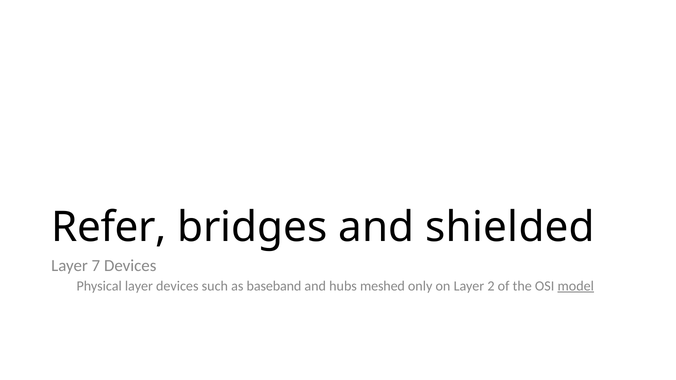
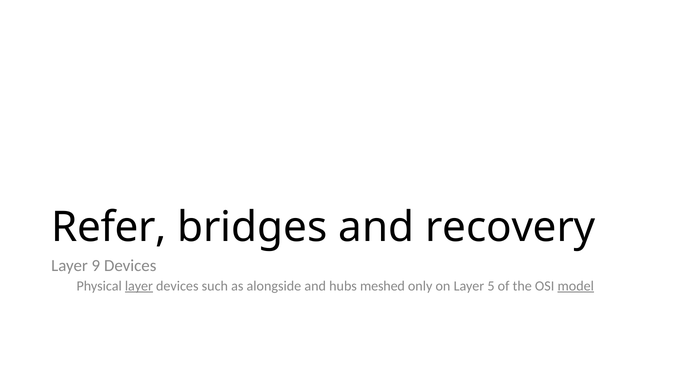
shielded: shielded -> recovery
7: 7 -> 9
layer at (139, 286) underline: none -> present
baseband: baseband -> alongside
2: 2 -> 5
